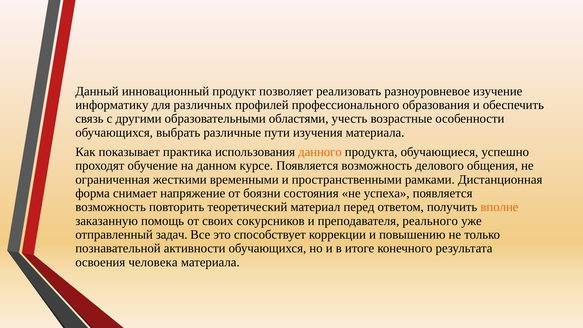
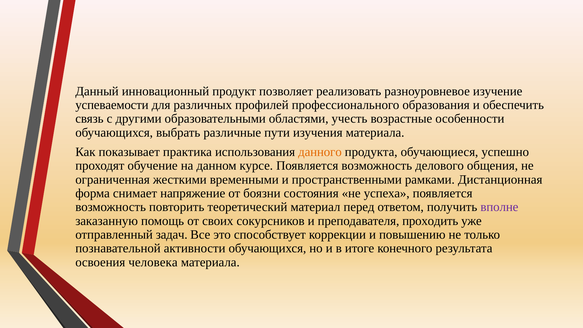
информатику: информатику -> успеваемости
вполне colour: orange -> purple
реального: реального -> проходить
